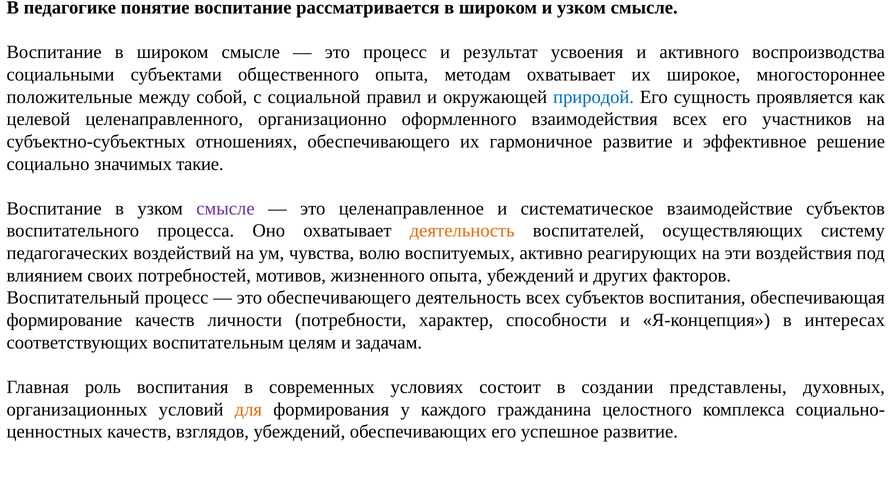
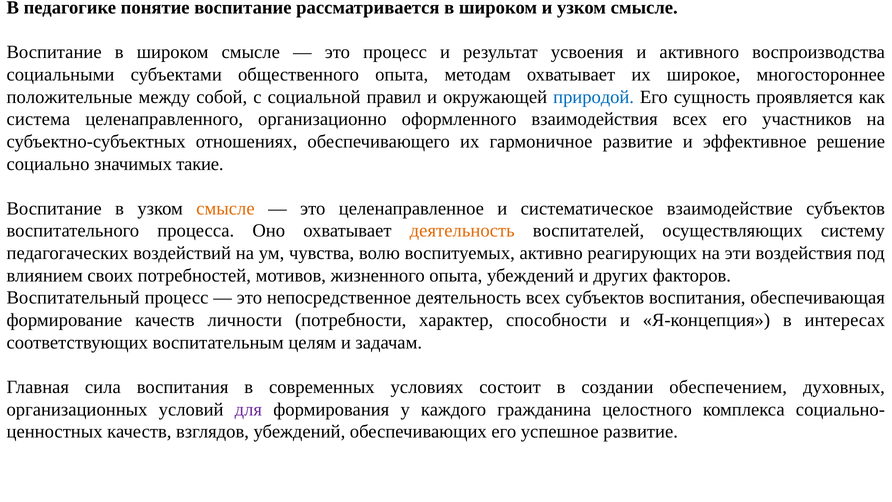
целевой: целевой -> система
смысле at (225, 208) colour: purple -> orange
это обеспечивающего: обеспечивающего -> непосредственное
роль: роль -> сила
представлены: представлены -> обеспечением
для colour: orange -> purple
